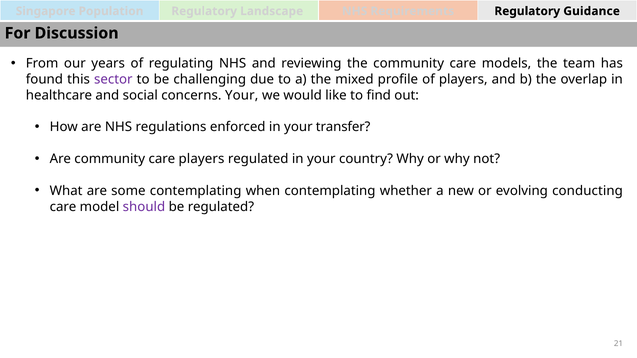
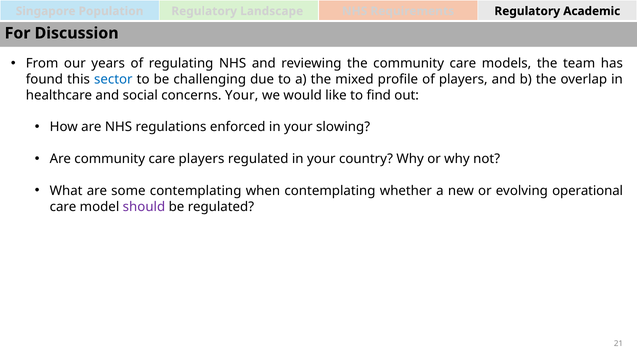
Guidance: Guidance -> Academic
sector colour: purple -> blue
transfer: transfer -> slowing
conducting: conducting -> operational
